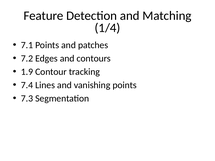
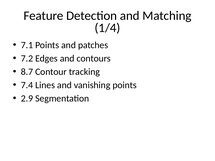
1.9: 1.9 -> 8.7
7.3: 7.3 -> 2.9
